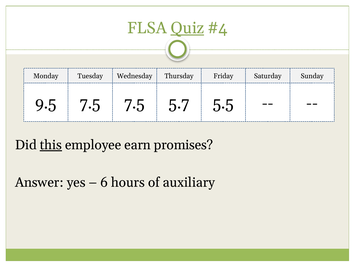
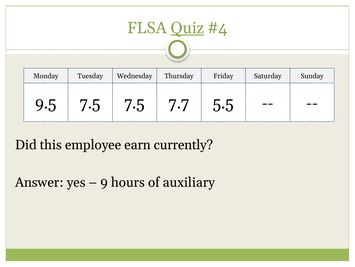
5.7: 5.7 -> 7.7
this underline: present -> none
promises: promises -> currently
6: 6 -> 9
